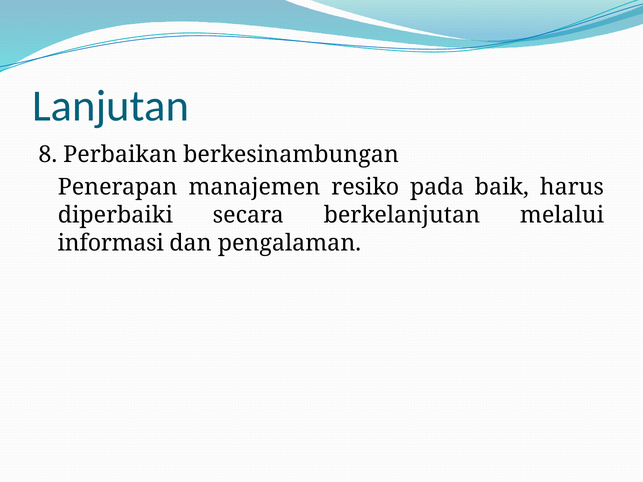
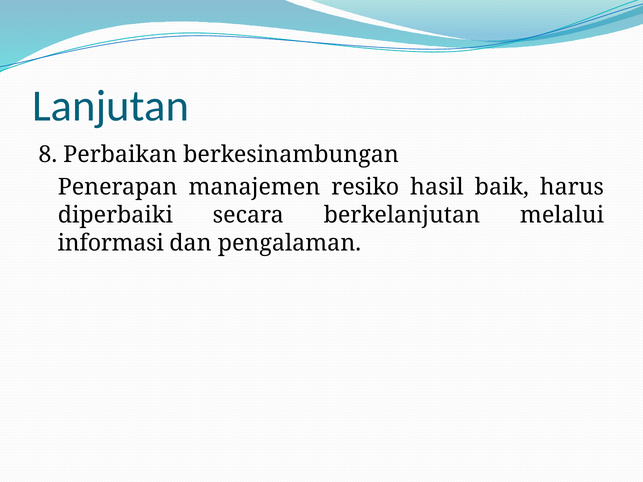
pada: pada -> hasil
